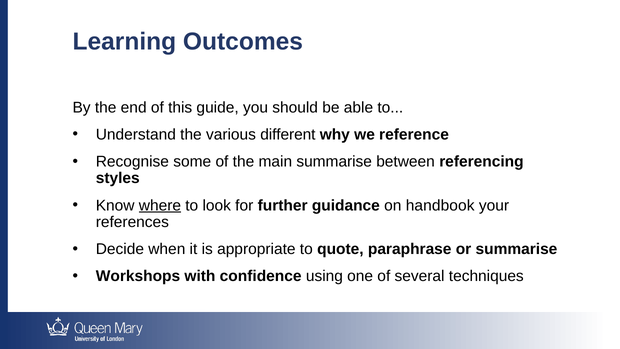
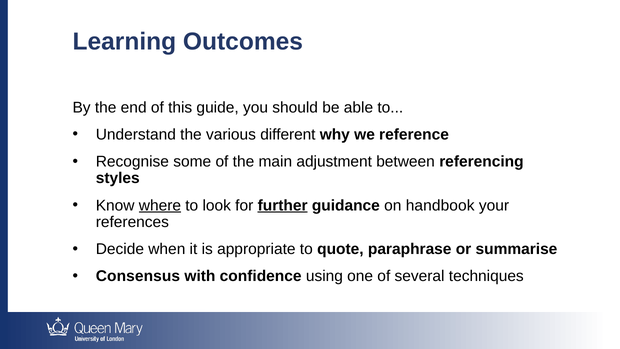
main summarise: summarise -> adjustment
further underline: none -> present
Workshops: Workshops -> Consensus
